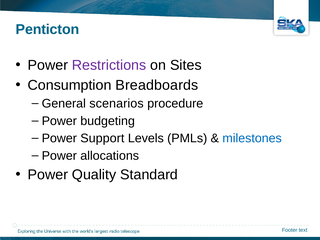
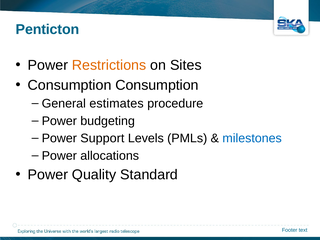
Restrictions colour: purple -> orange
Consumption Breadboards: Breadboards -> Consumption
scenarios: scenarios -> estimates
